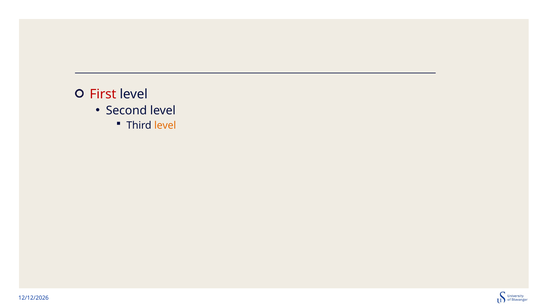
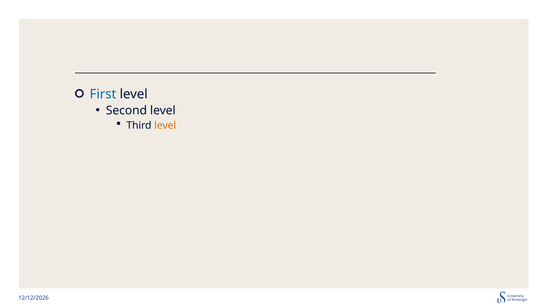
First colour: red -> blue
